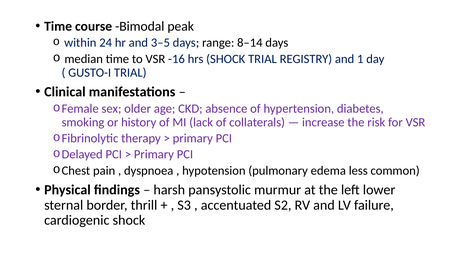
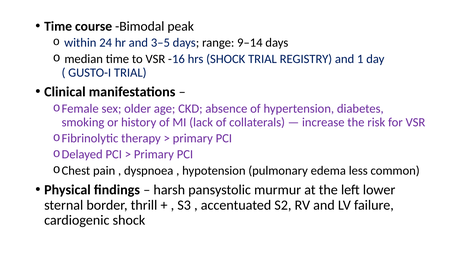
8–14: 8–14 -> 9–14
